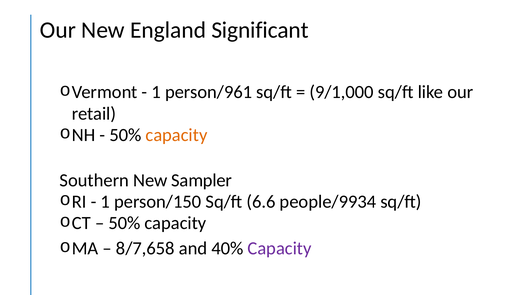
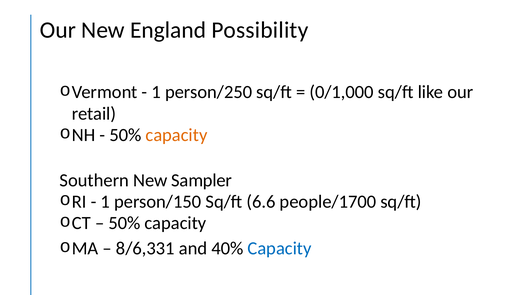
Significant: Significant -> Possibility
person/961: person/961 -> person/250
9/1,000: 9/1,000 -> 0/1,000
people/9934: people/9934 -> people/1700
8/7,658: 8/7,658 -> 8/6,331
Capacity at (280, 248) colour: purple -> blue
